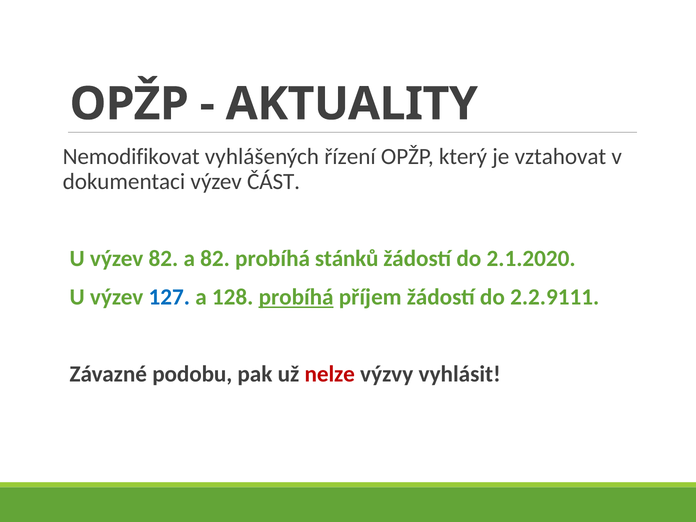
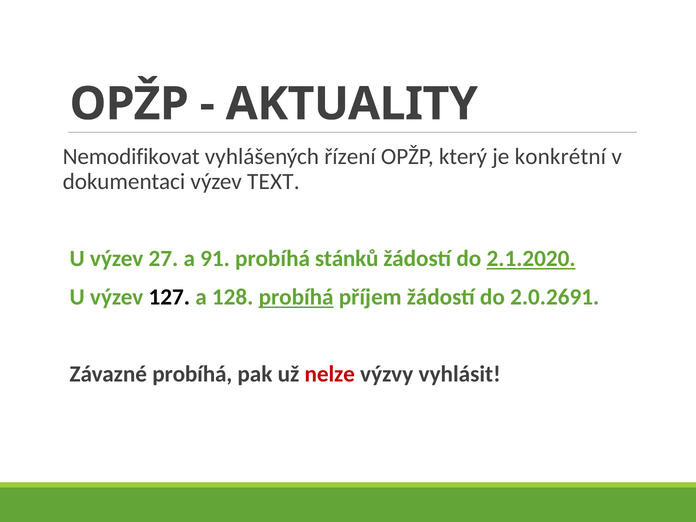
vztahovat: vztahovat -> konkrétní
ČÁST: ČÁST -> TEXT
výzev 82: 82 -> 27
a 82: 82 -> 91
2.1.2020 underline: none -> present
127 colour: blue -> black
2.2.9111: 2.2.9111 -> 2.0.2691
Závazné podobu: podobu -> probíhá
